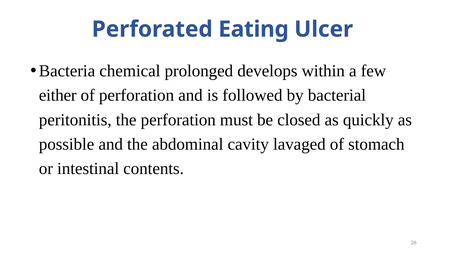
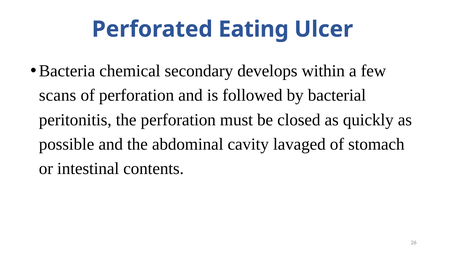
prolonged: prolonged -> secondary
either: either -> scans
